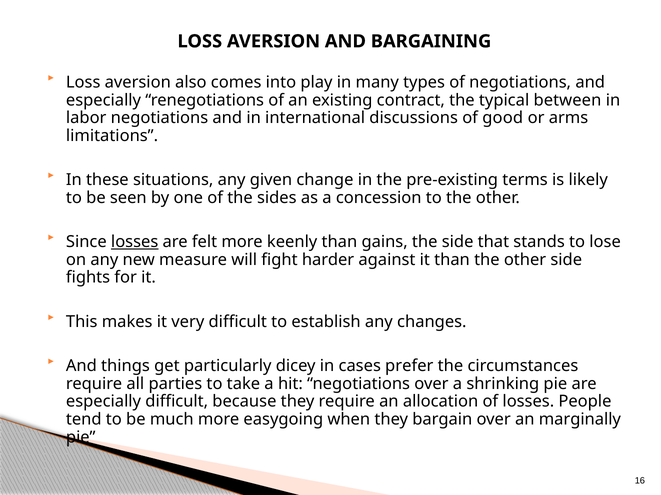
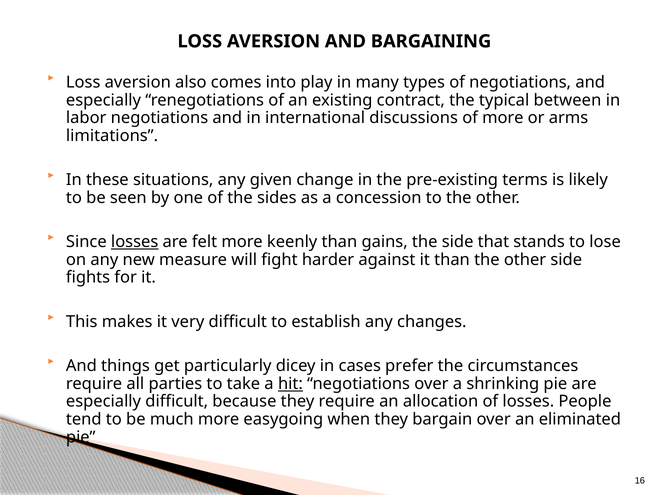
of good: good -> more
hit underline: none -> present
marginally: marginally -> eliminated
